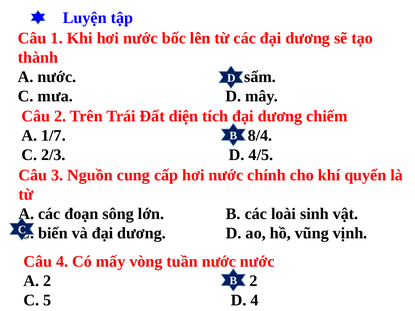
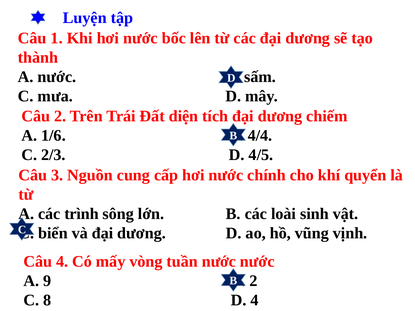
1/7: 1/7 -> 1/6
8/4: 8/4 -> 4/4
đoạn: đoạn -> trình
A 2: 2 -> 9
5: 5 -> 8
